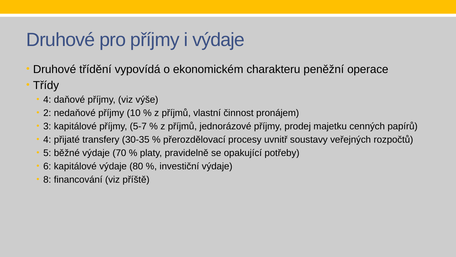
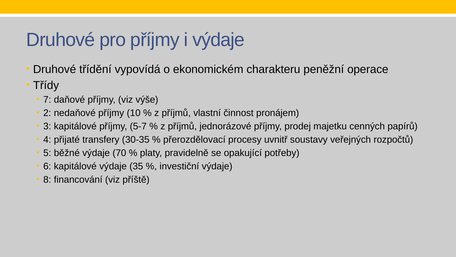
4 at (47, 99): 4 -> 7
80: 80 -> 35
